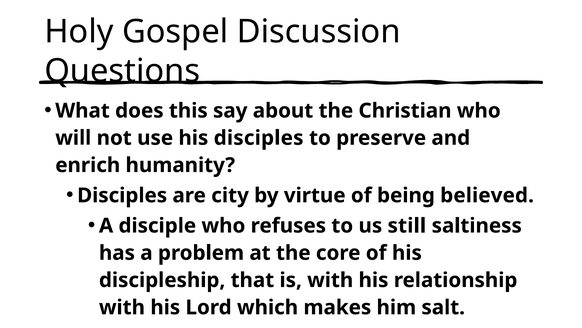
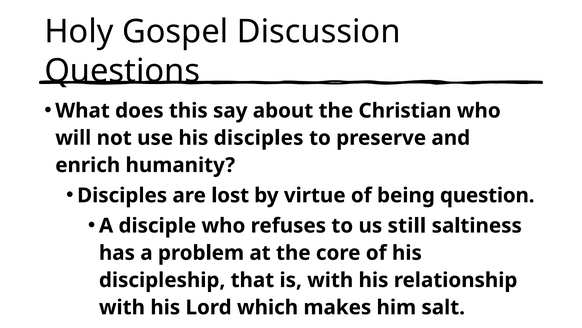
city: city -> lost
believed: believed -> question
